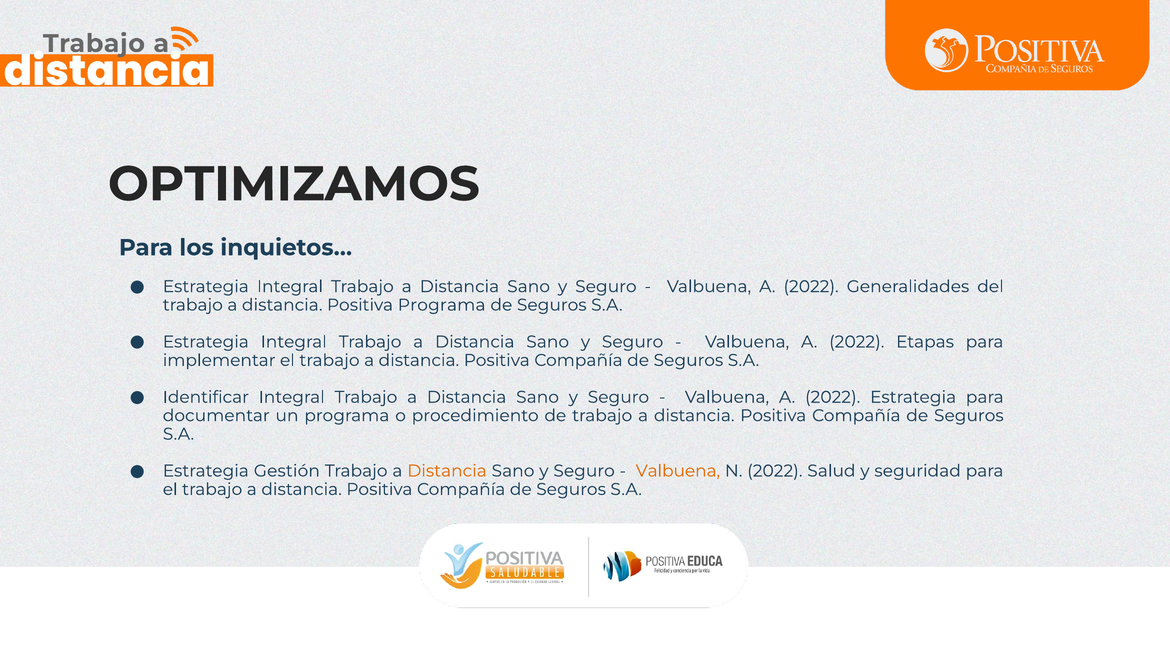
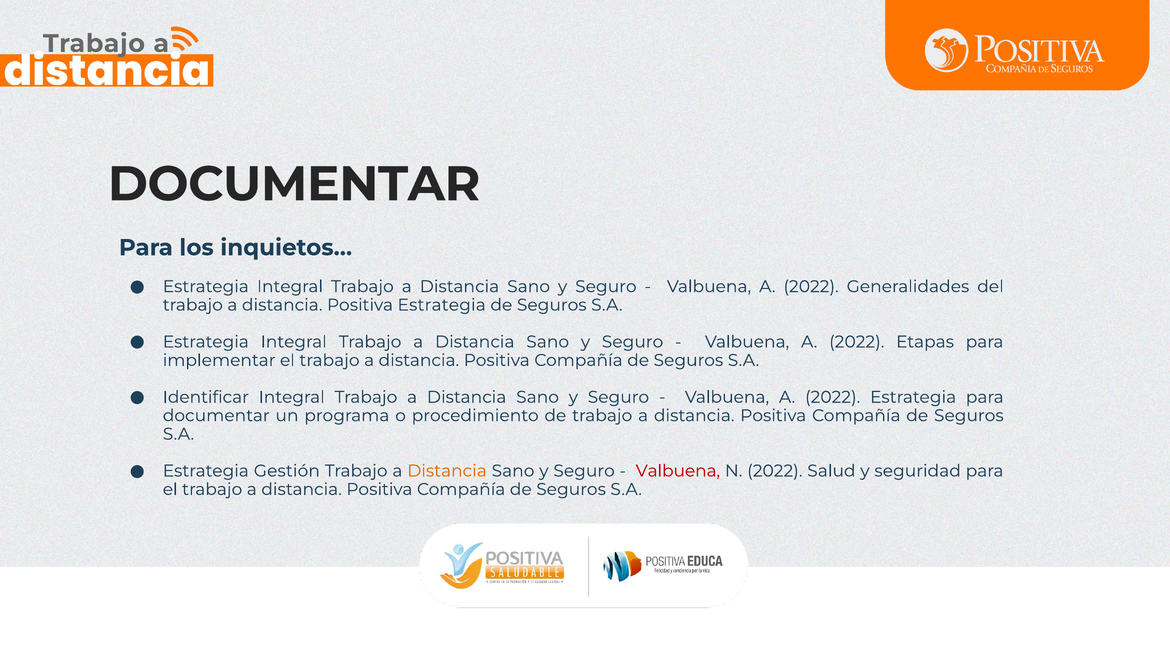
OPTIMIZAMOS at (294, 184): OPTIMIZAMOS -> DOCUMENTAR
Positiva Programa: Programa -> Estrategia
Valbuena at (678, 471) colour: orange -> red
